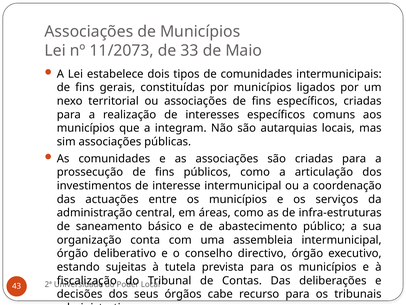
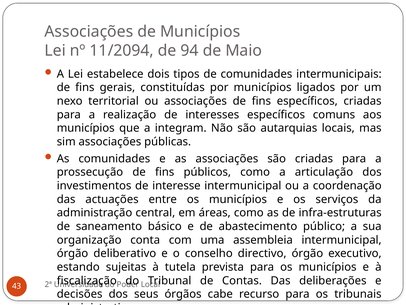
11/2073: 11/2073 -> 11/2094
33: 33 -> 94
